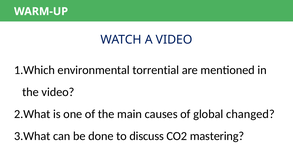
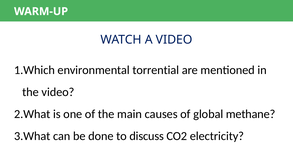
changed: changed -> methane
mastering: mastering -> electricity
